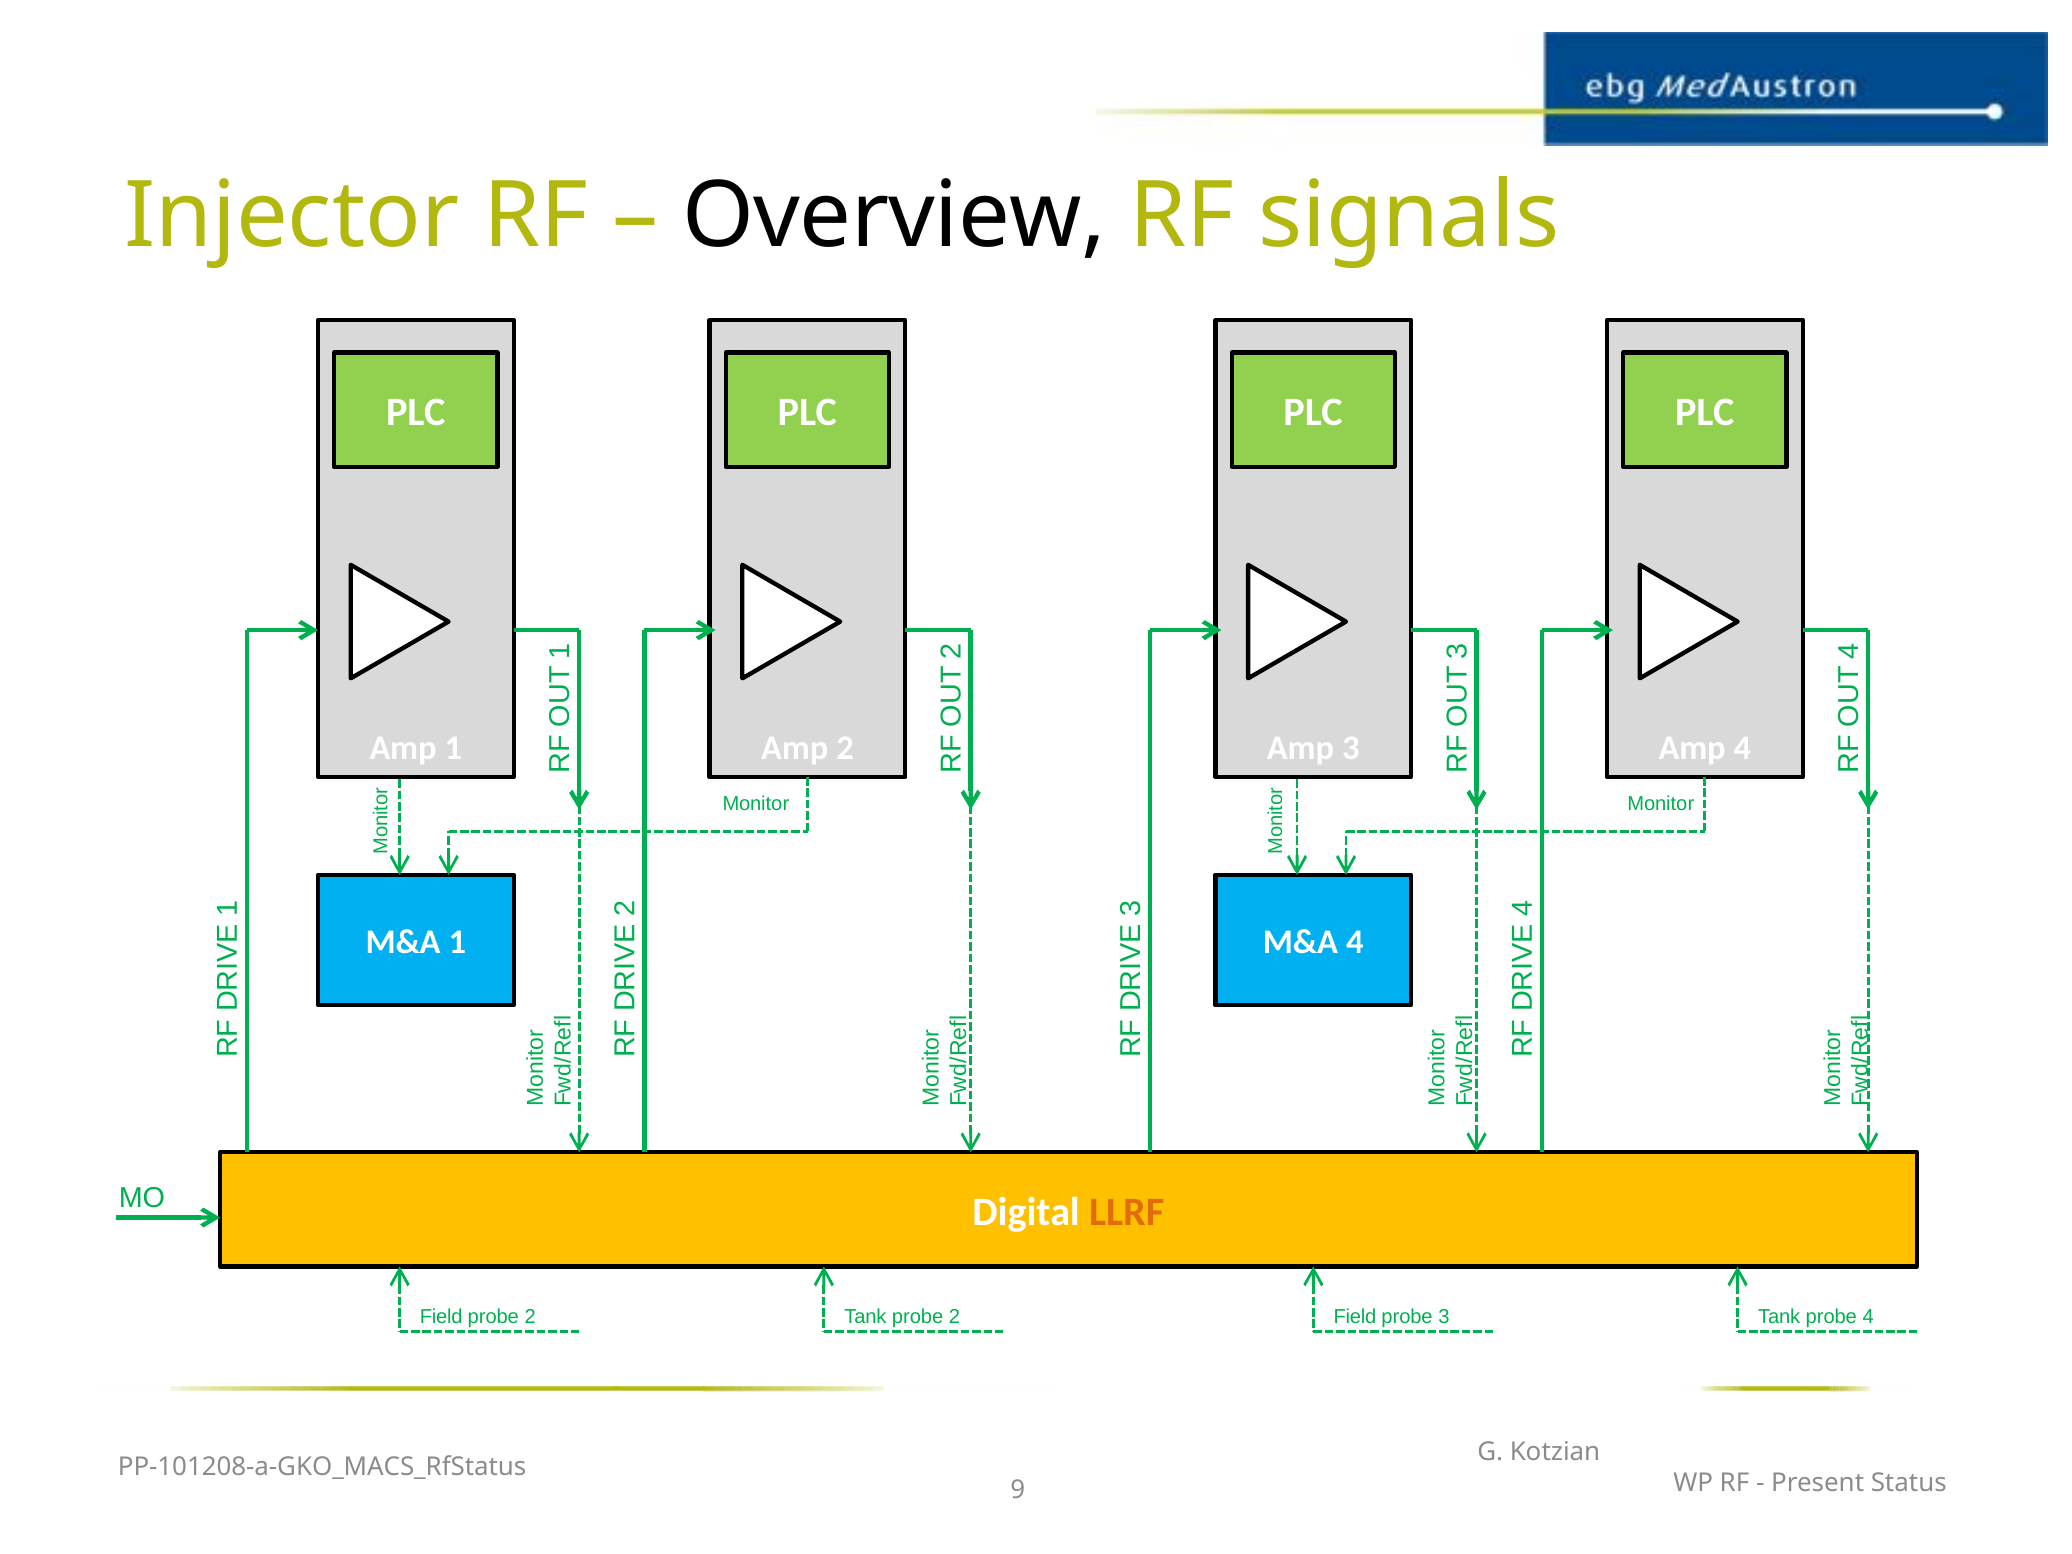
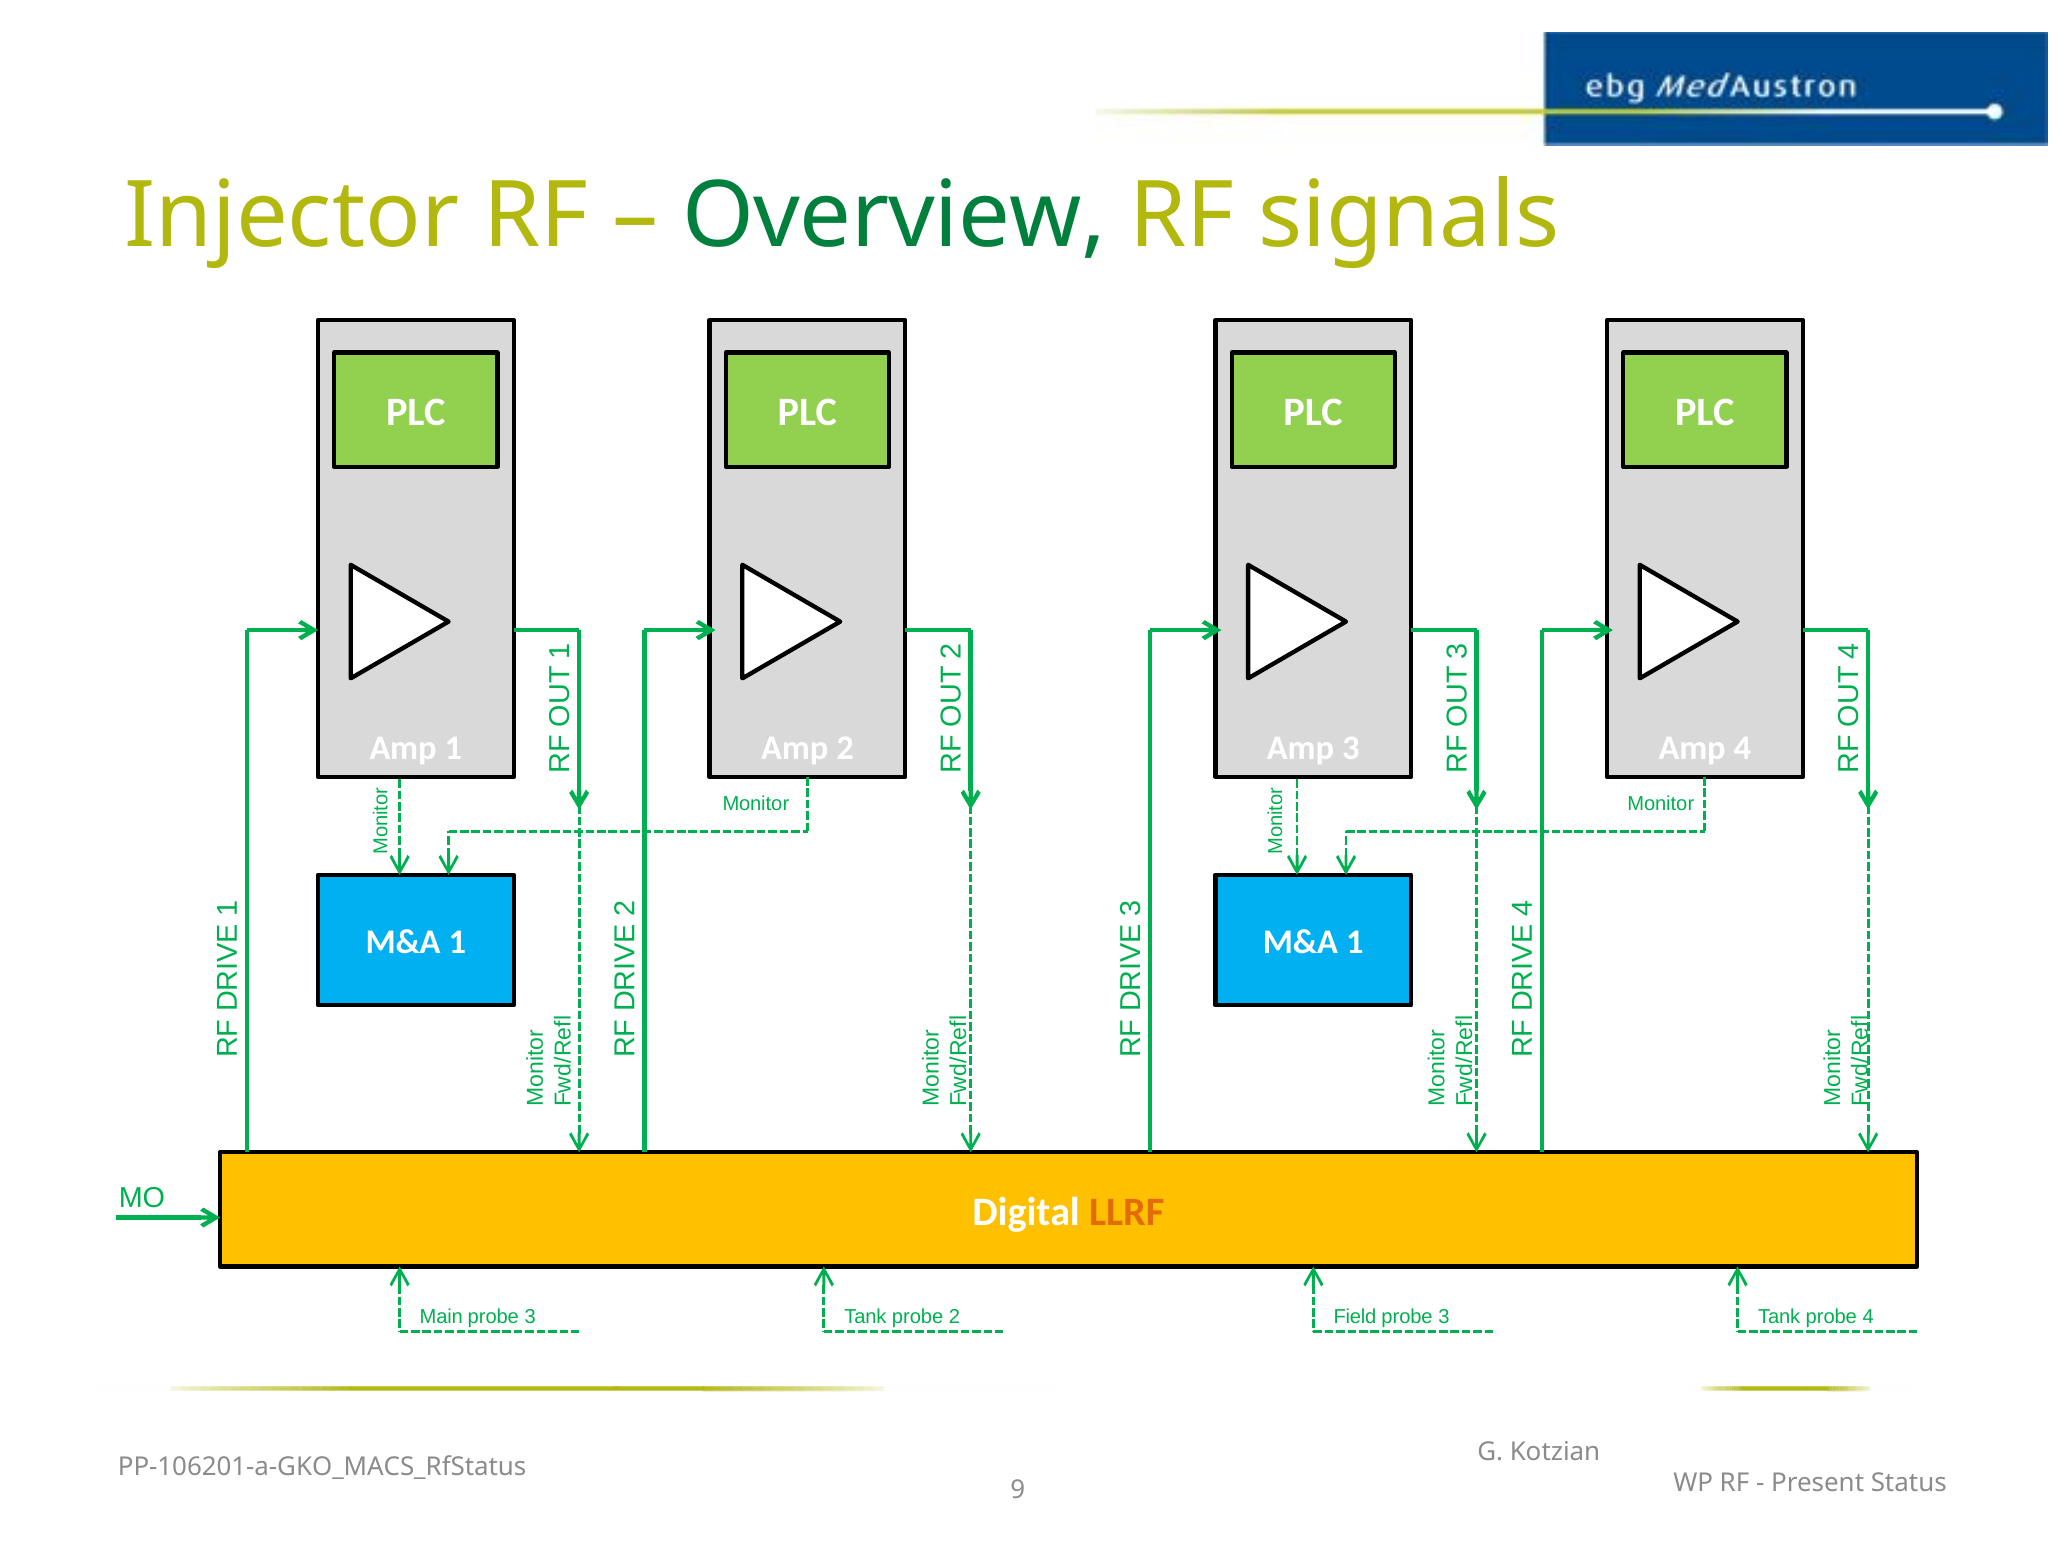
Overview colour: black -> green
4 at (1355, 942): 4 -> 1
Field at (441, 1317): Field -> Main
2 at (530, 1317): 2 -> 3
PP-101208-a-GKO_MACS_RfStatus: PP-101208-a-GKO_MACS_RfStatus -> PP-106201-a-GKO_MACS_RfStatus
